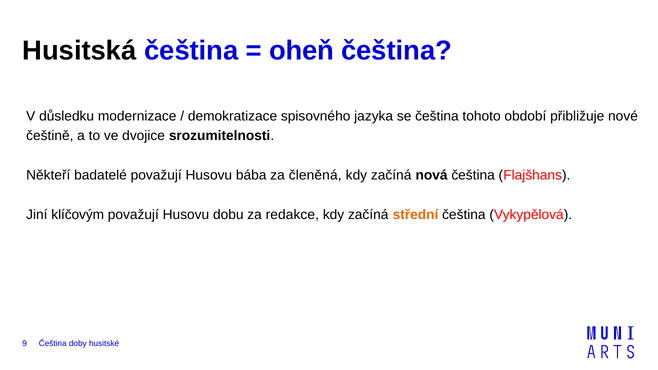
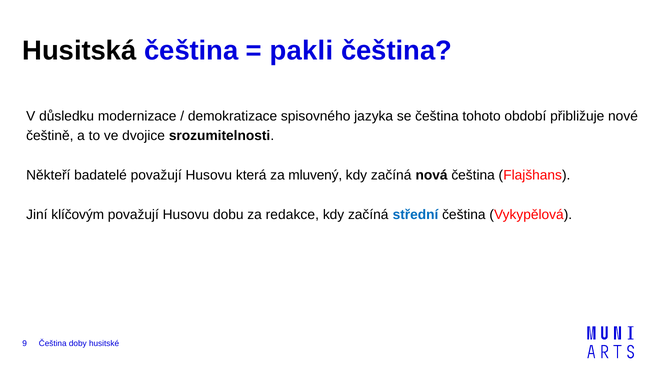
oheň: oheň -> pakli
bába: bába -> která
členěná: členěná -> mluvený
střední colour: orange -> blue
